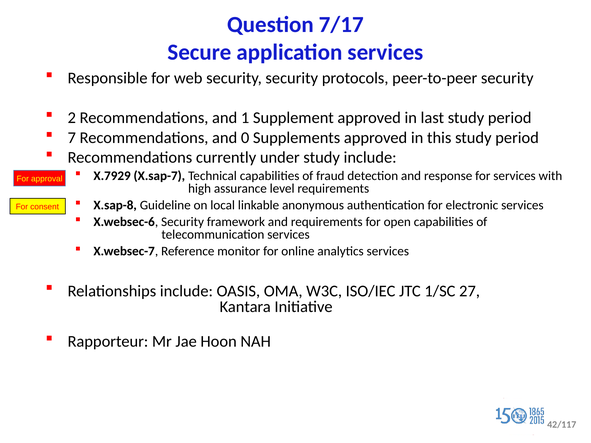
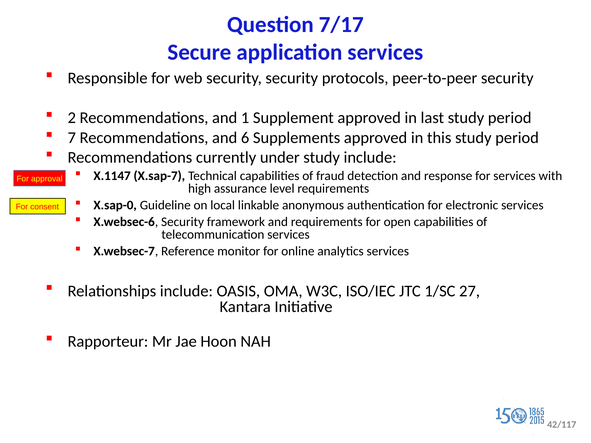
0: 0 -> 6
X.7929: X.7929 -> X.1147
X.sap-8: X.sap-8 -> X.sap-0
